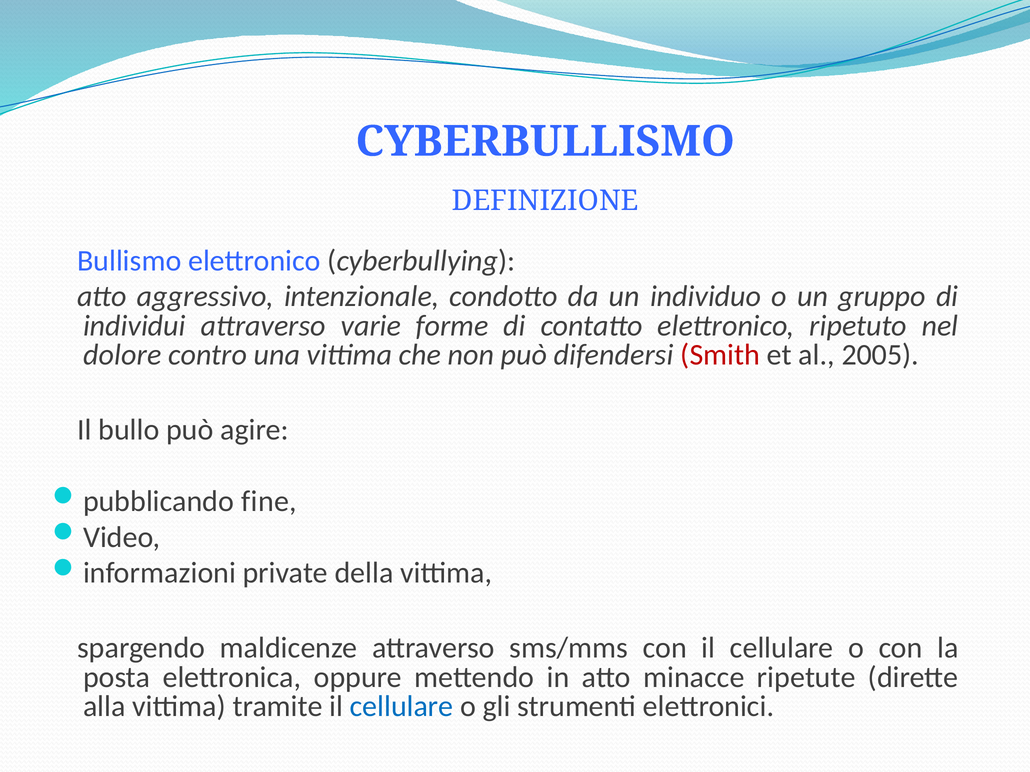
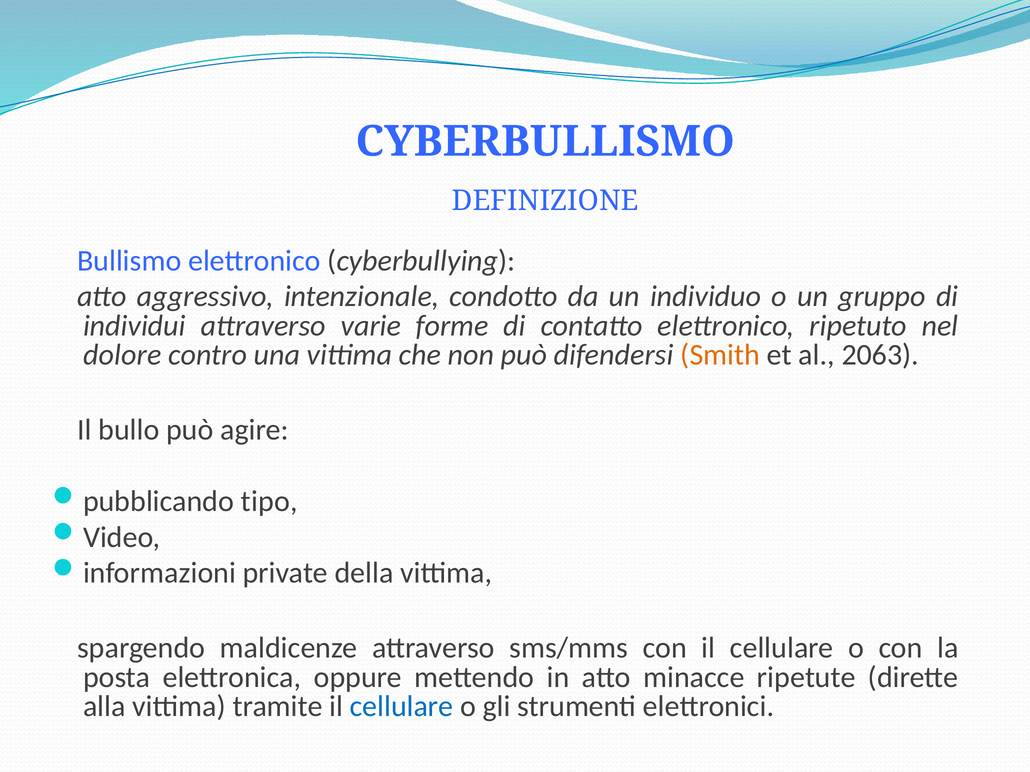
Smith colour: red -> orange
2005: 2005 -> 2063
fine: fine -> tipo
